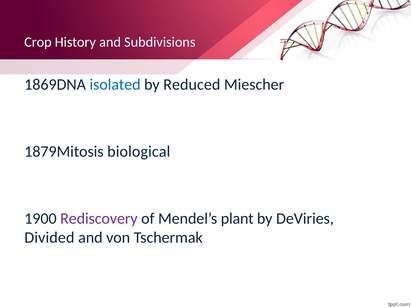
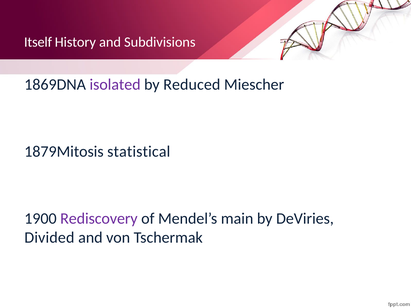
Crop: Crop -> Itself
isolated colour: blue -> purple
biological: biological -> statistical
plant: plant -> main
